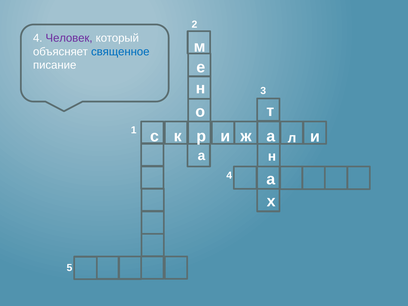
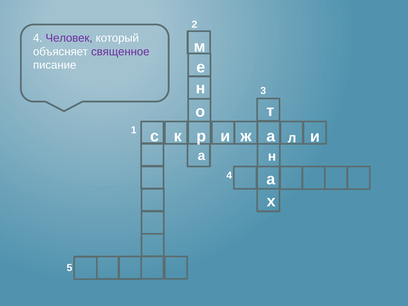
священное colour: blue -> purple
